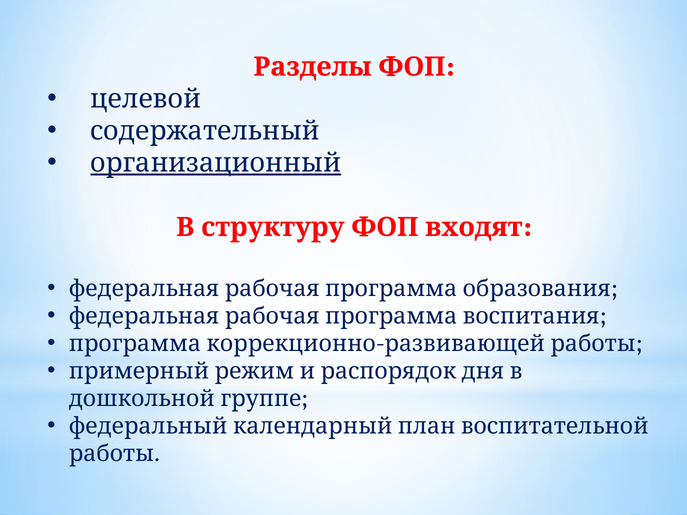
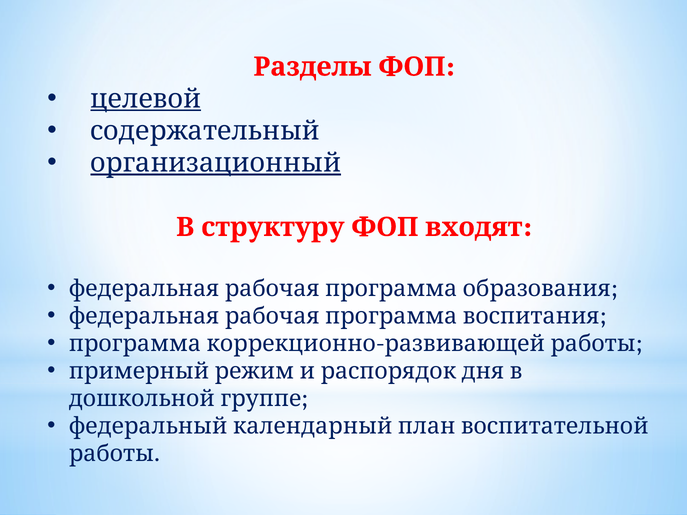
целевой underline: none -> present
